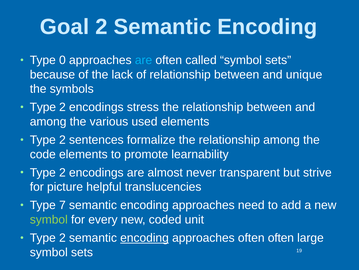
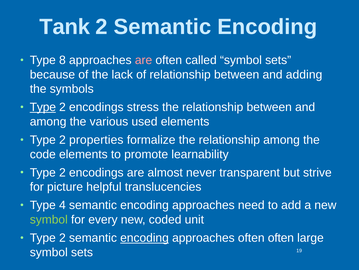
Goal: Goal -> Tank
0: 0 -> 8
are at (144, 60) colour: light blue -> pink
unique: unique -> adding
Type at (43, 107) underline: none -> present
sentences: sentences -> properties
7: 7 -> 4
